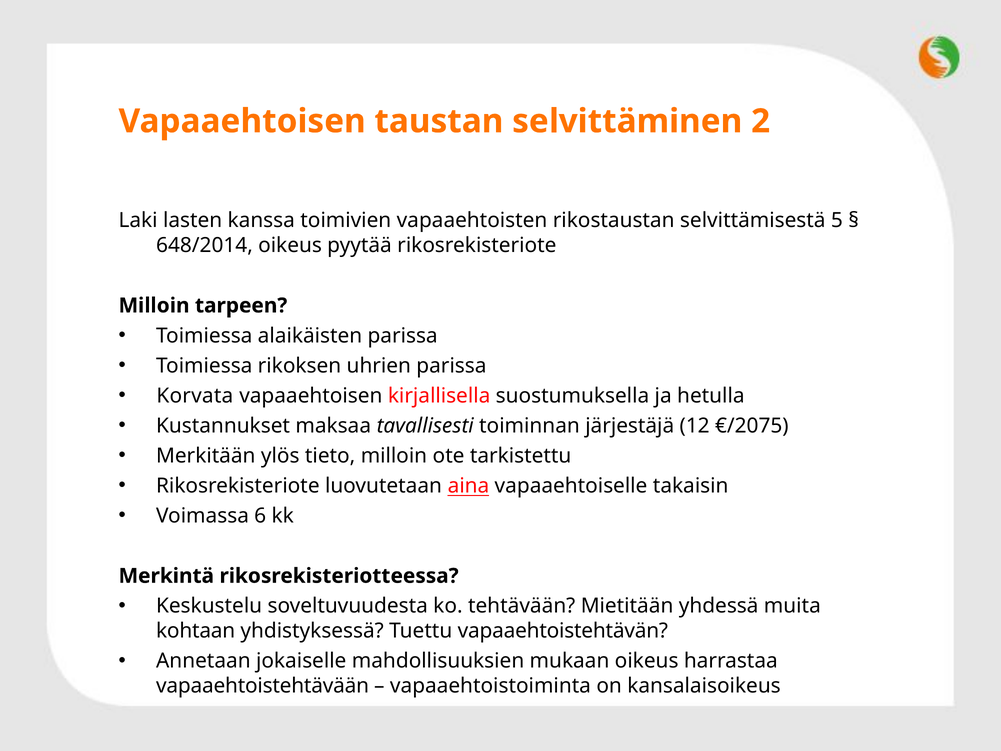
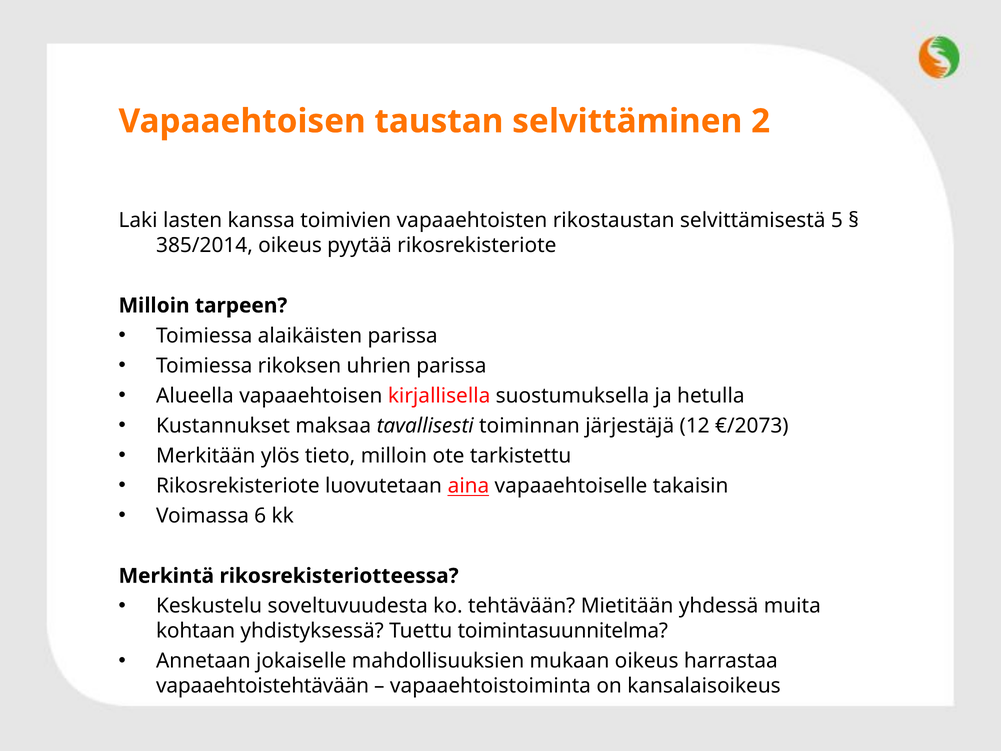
648/2014: 648/2014 -> 385/2014
Korvata: Korvata -> Alueella
€/2075: €/2075 -> €/2073
vapaaehtoistehtävän: vapaaehtoistehtävän -> toimintasuunnitelma
